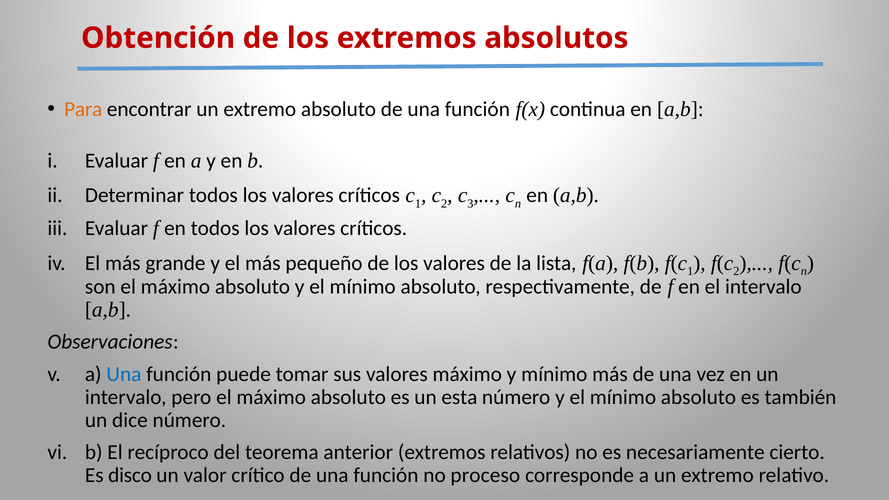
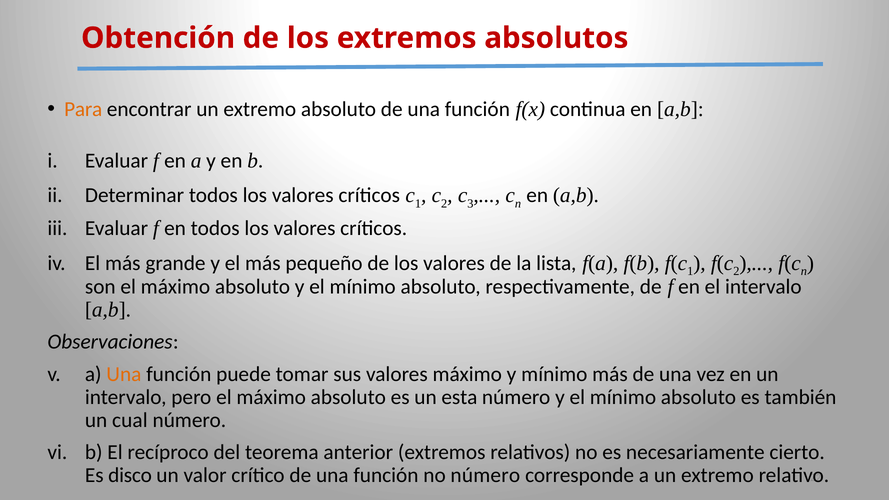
Una at (124, 374) colour: blue -> orange
dice: dice -> cual
no proceso: proceso -> número
